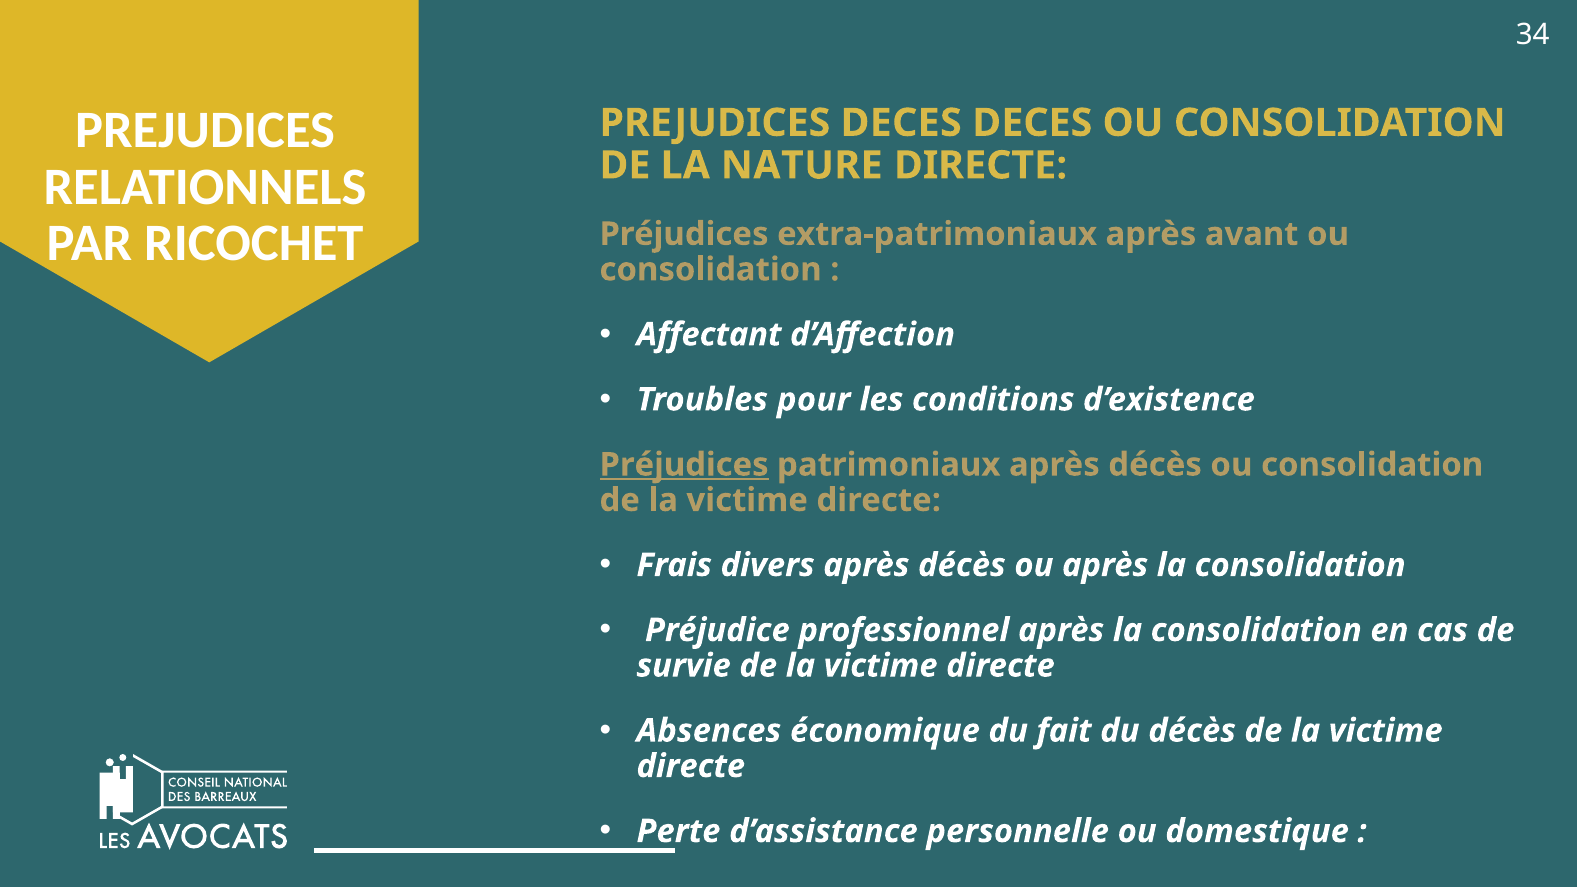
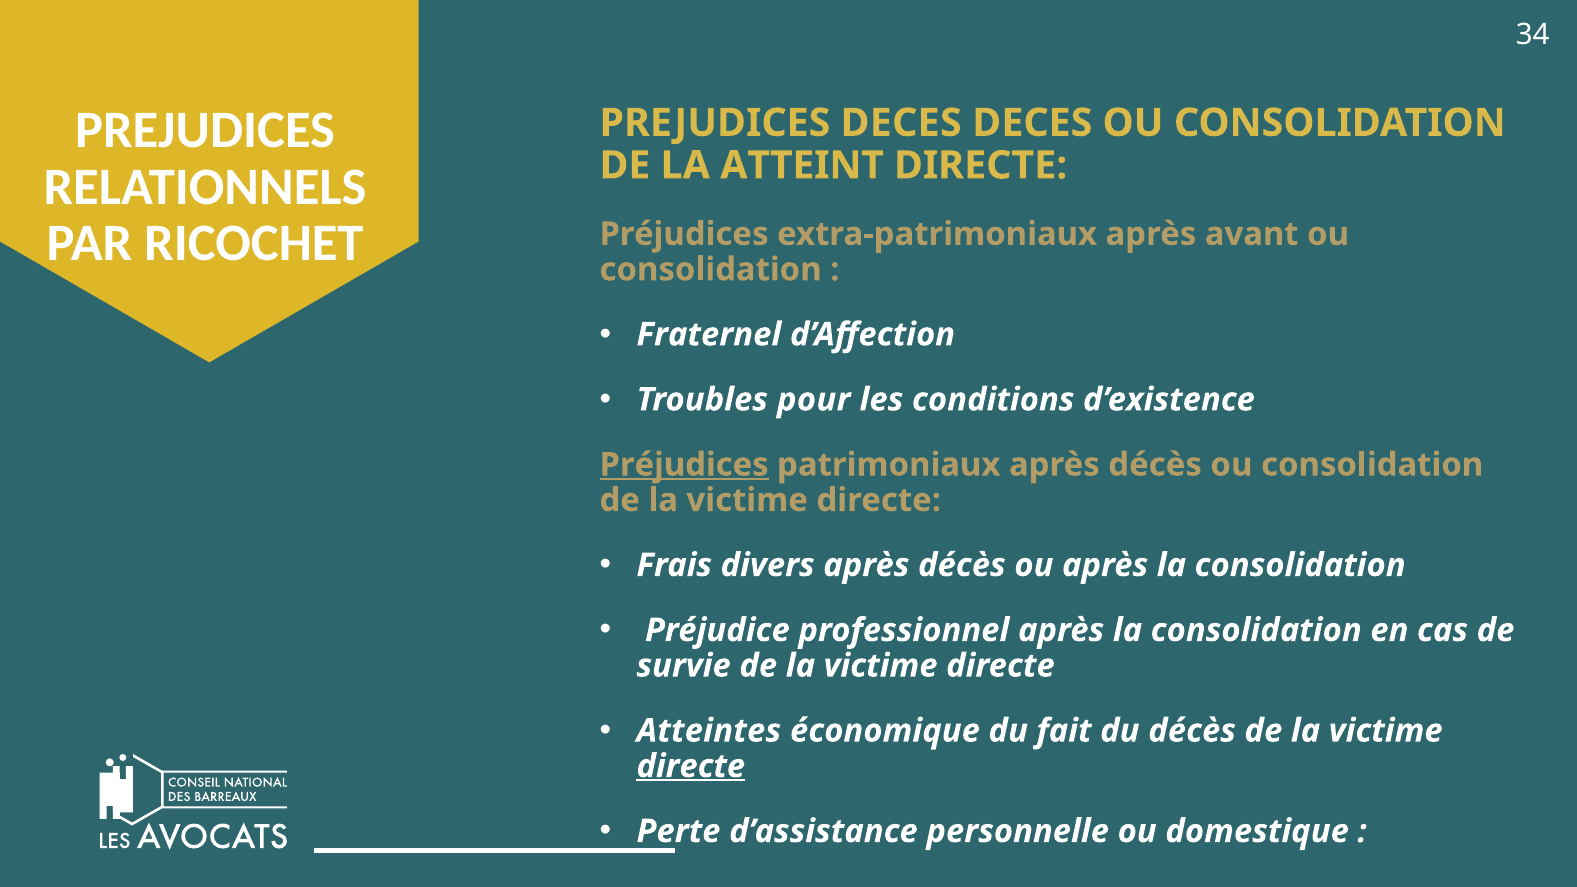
NATURE: NATURE -> ATTEINT
Affectant: Affectant -> Fraternel
Absences: Absences -> Atteintes
directe at (691, 766) underline: none -> present
